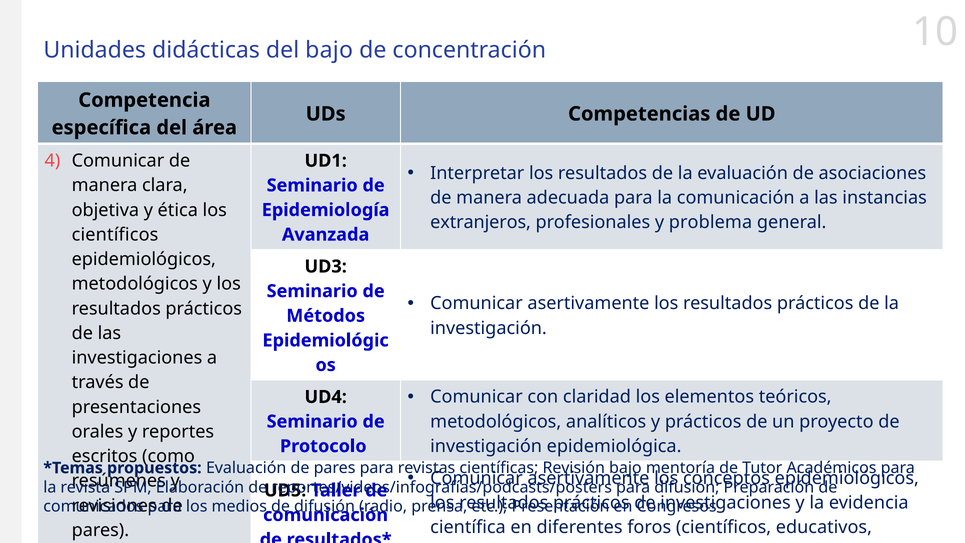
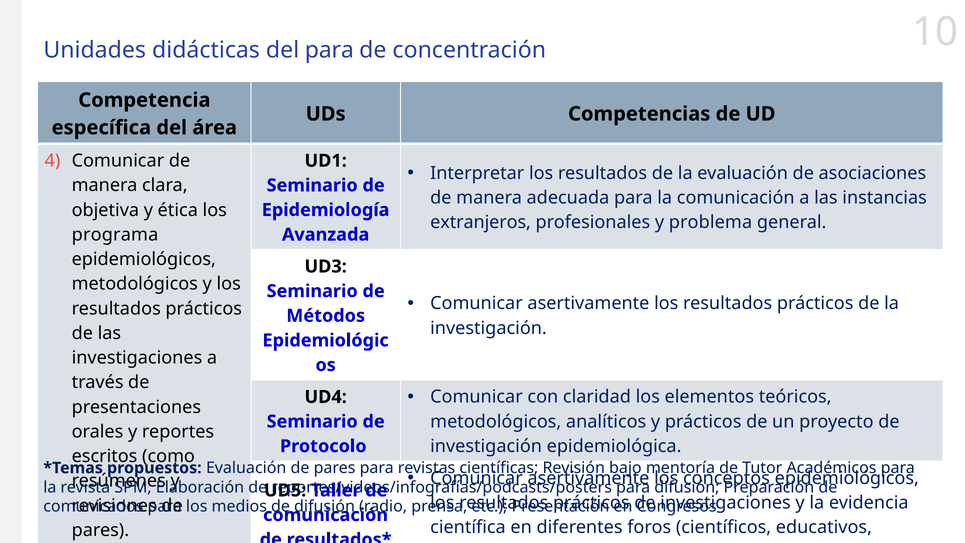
del bajo: bajo -> para
científicos at (115, 235): científicos -> programa
